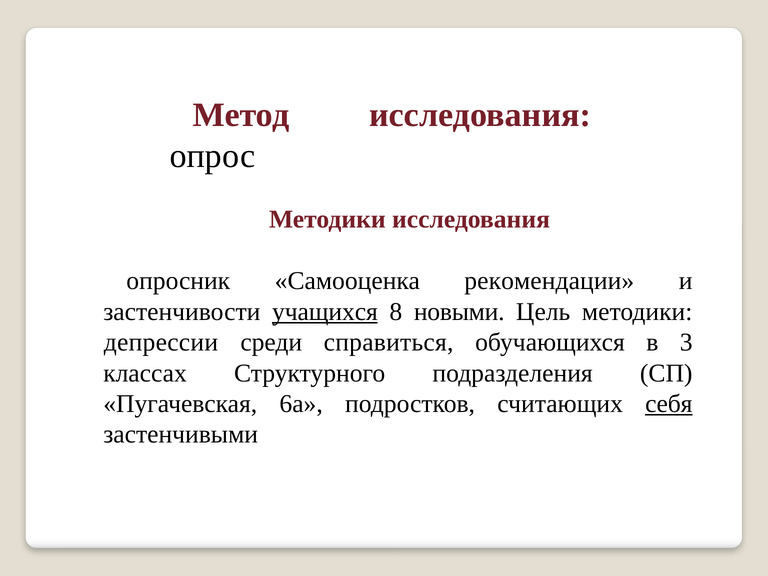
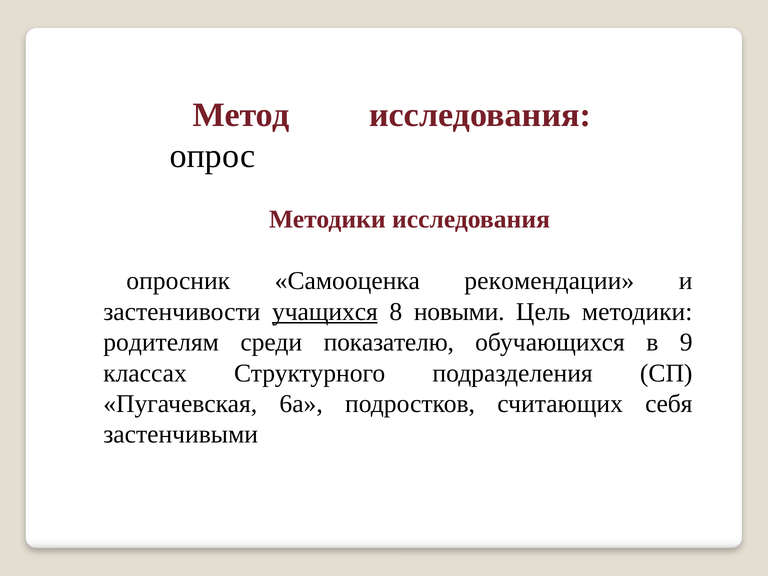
депрессии: депрессии -> родителям
справиться: справиться -> показателю
3: 3 -> 9
себя underline: present -> none
